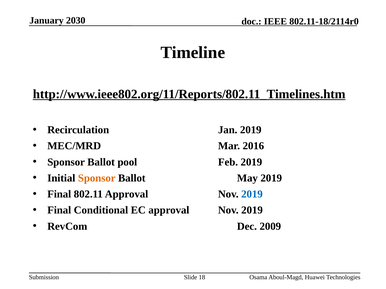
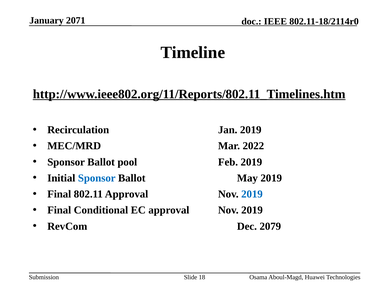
2030: 2030 -> 2071
2016: 2016 -> 2022
Sponsor at (97, 178) colour: orange -> blue
2009: 2009 -> 2079
